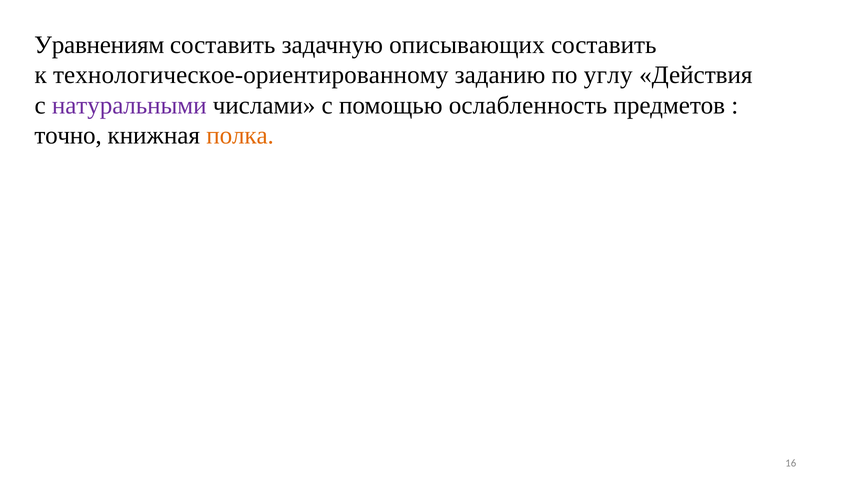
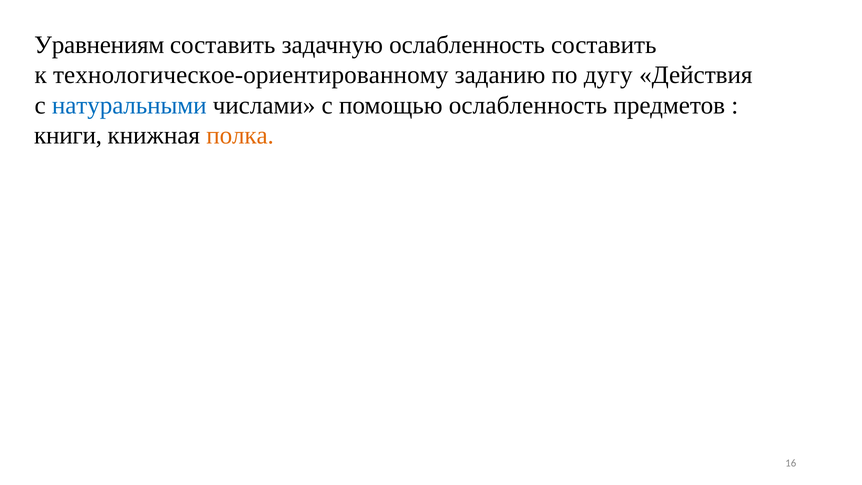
задачную описывающих: описывающих -> ослабленность
углу: углу -> дугу
натуральными colour: purple -> blue
точно: точно -> книги
